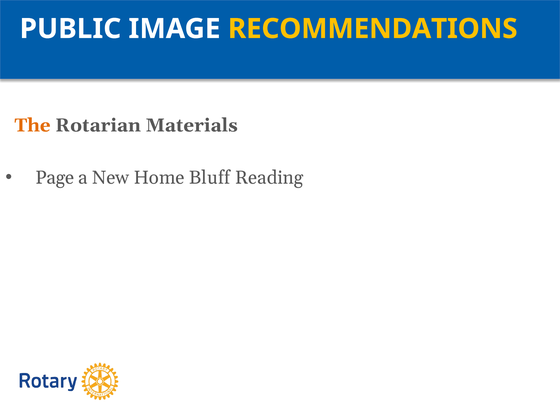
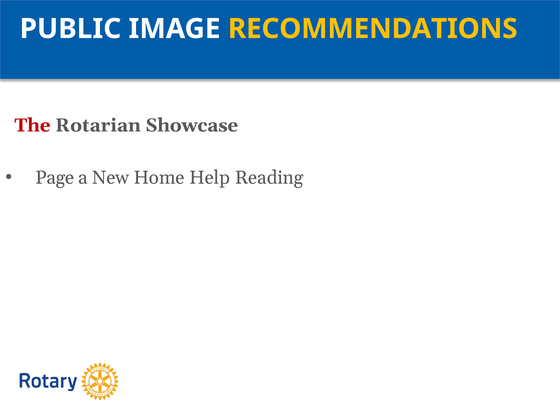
The colour: orange -> red
Materials: Materials -> Showcase
Bluff: Bluff -> Help
